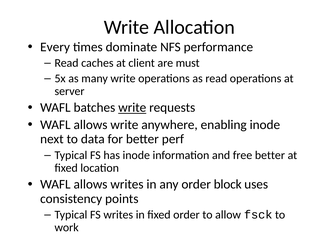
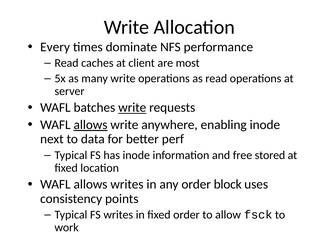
must: must -> most
allows at (90, 125) underline: none -> present
free better: better -> stored
